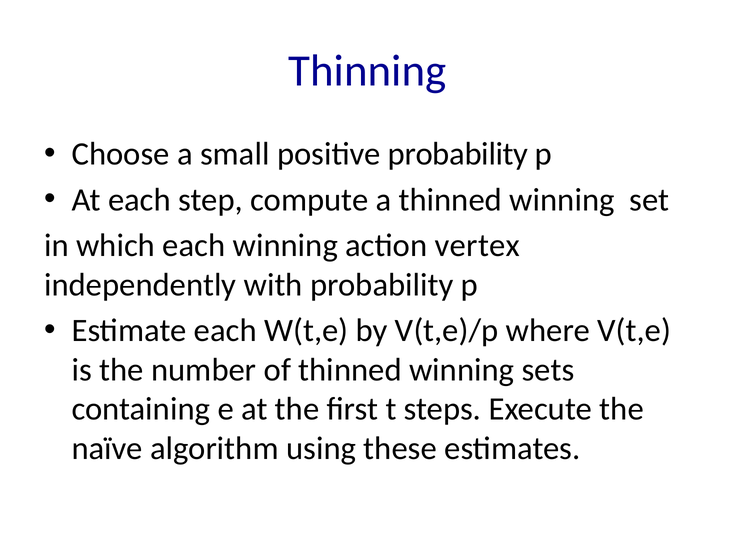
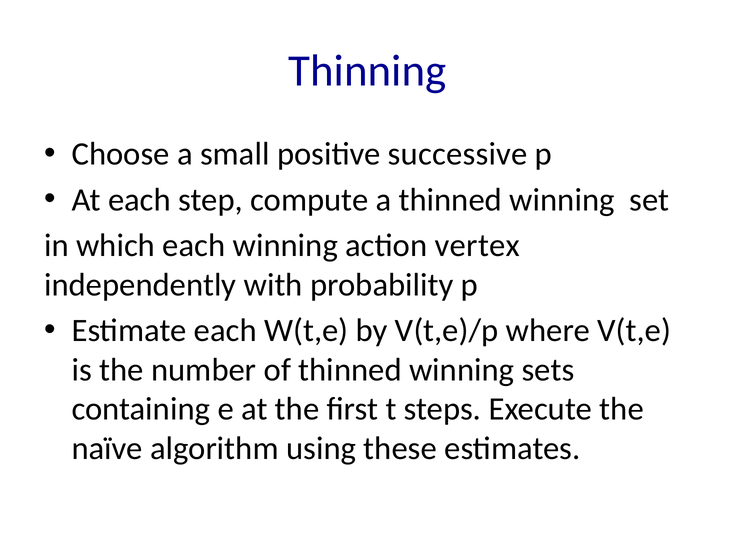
positive probability: probability -> successive
